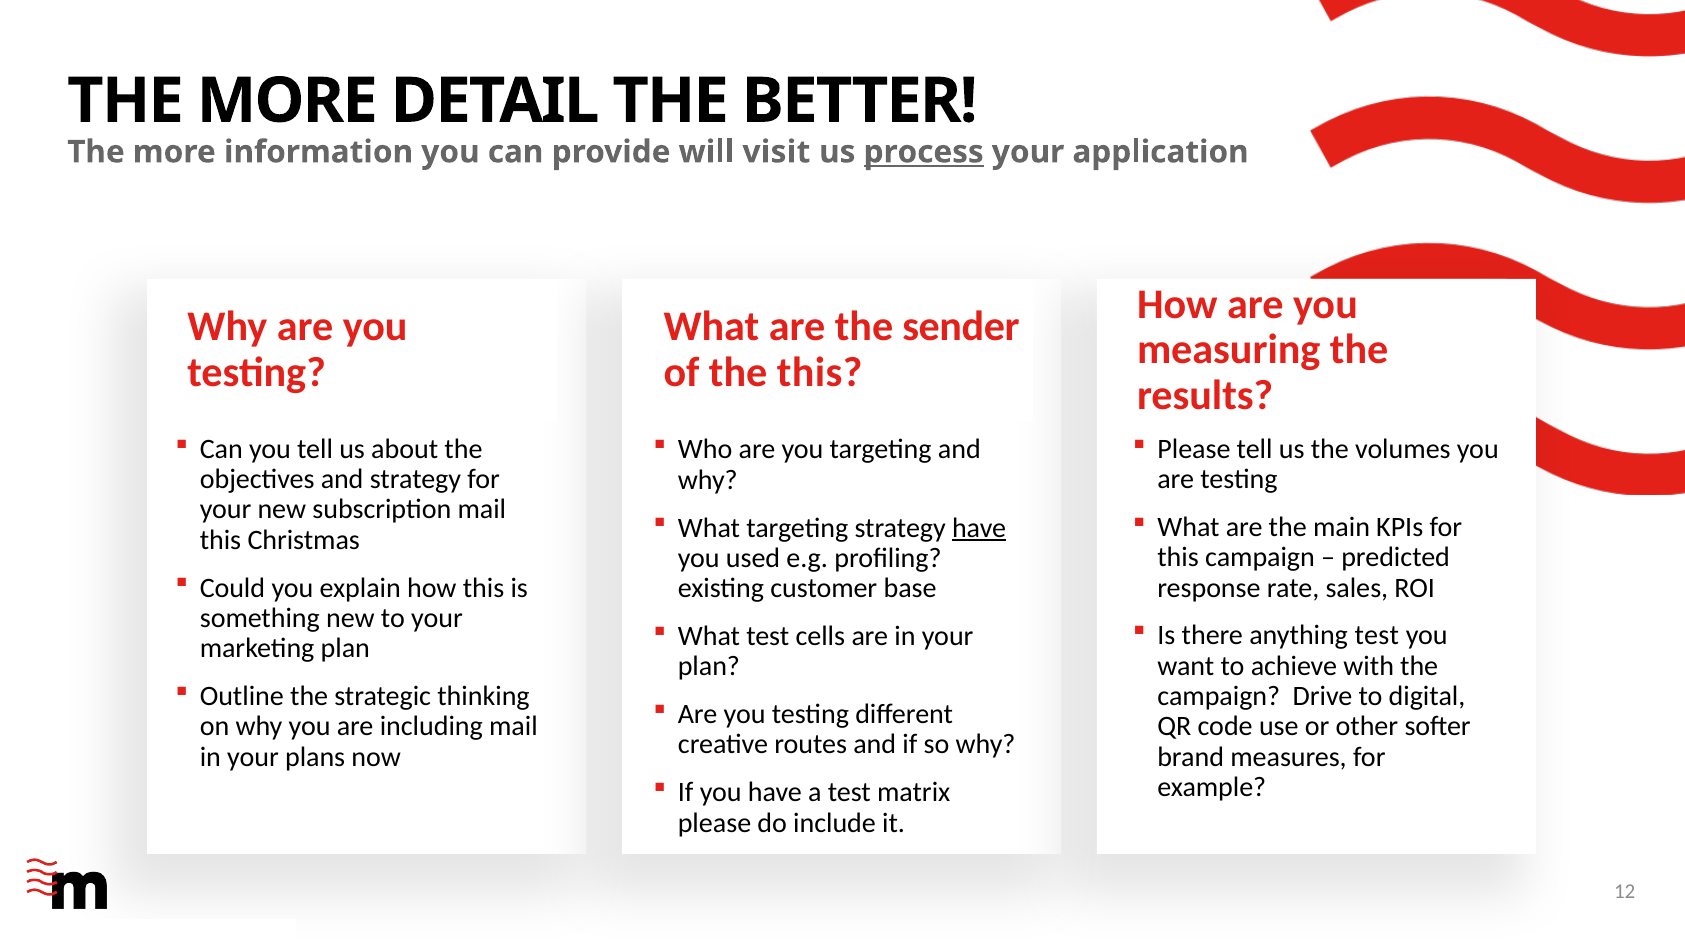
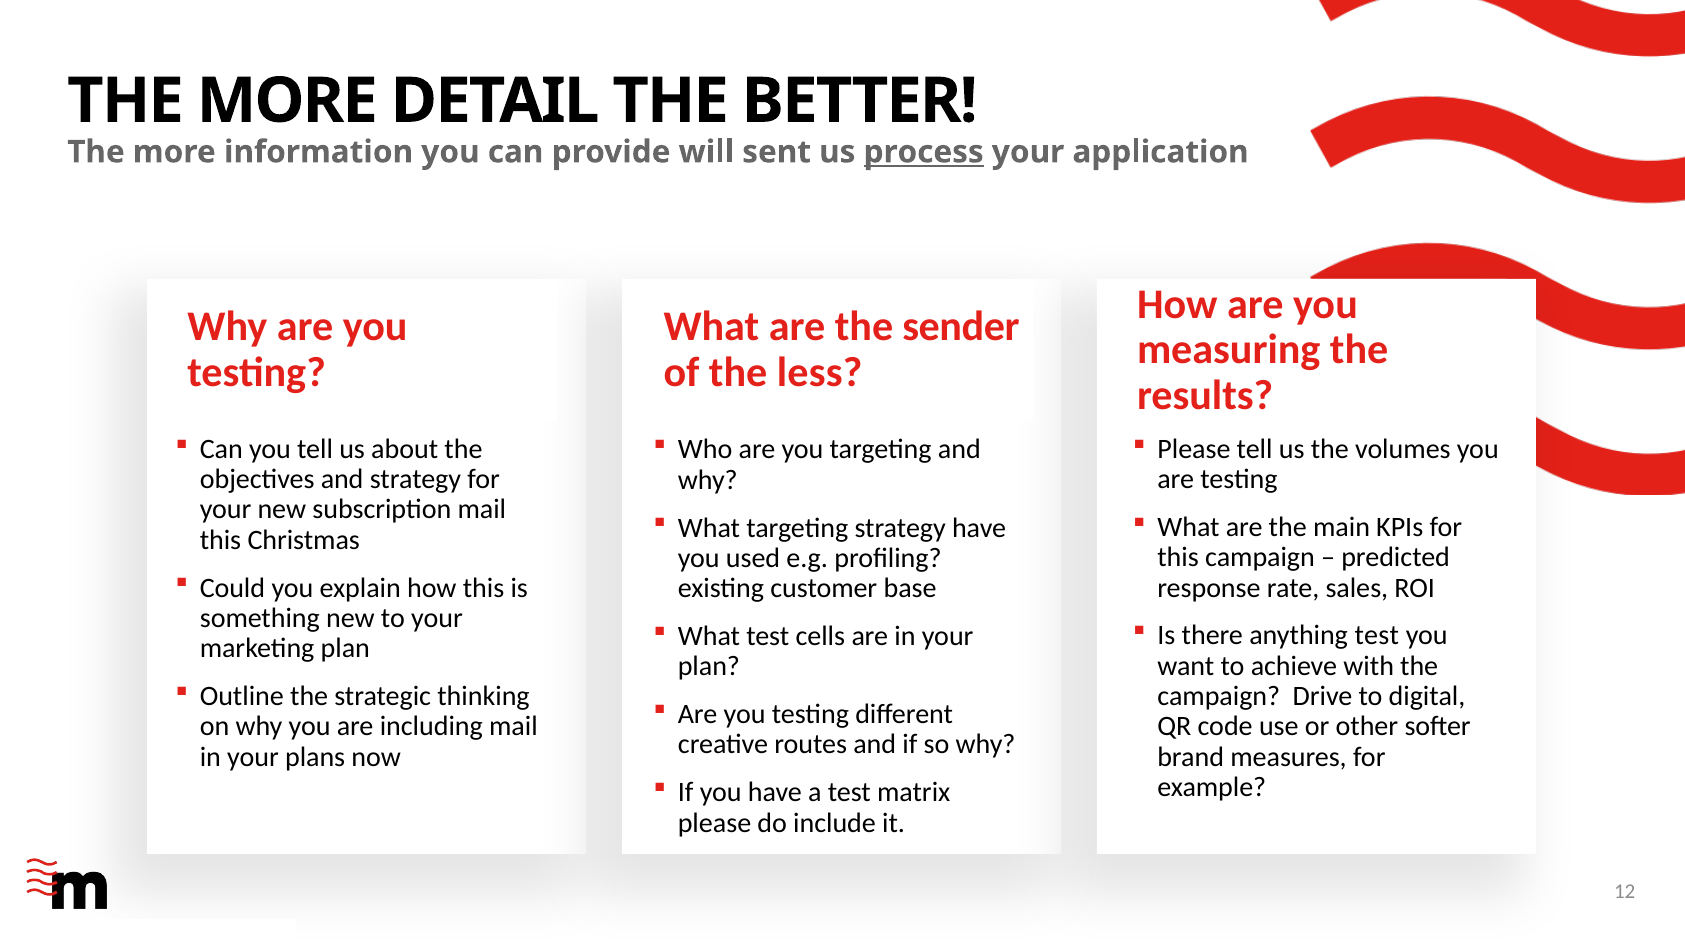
visit: visit -> sent
the this: this -> less
have at (979, 528) underline: present -> none
